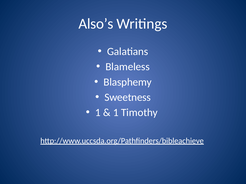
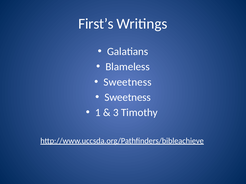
Also’s: Also’s -> First’s
Blasphemy at (128, 82): Blasphemy -> Sweetness
1 at (116, 113): 1 -> 3
